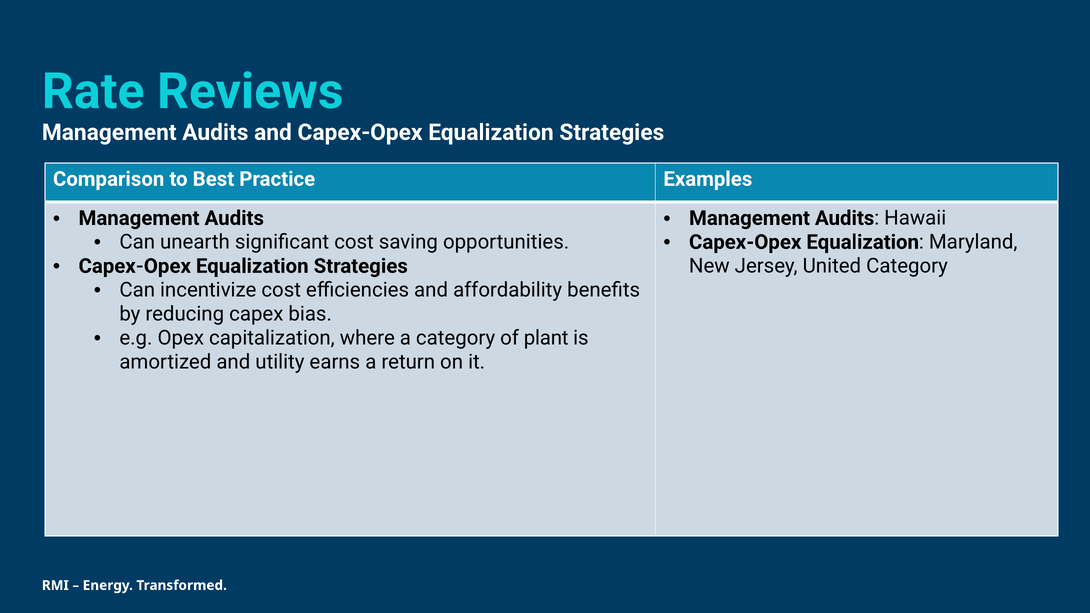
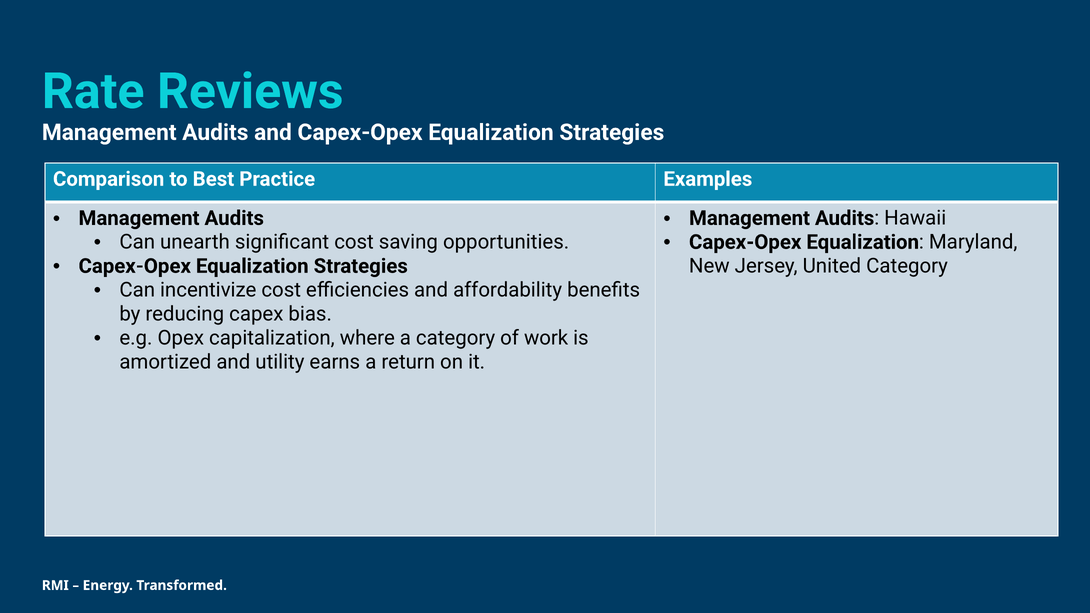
plant: plant -> work
